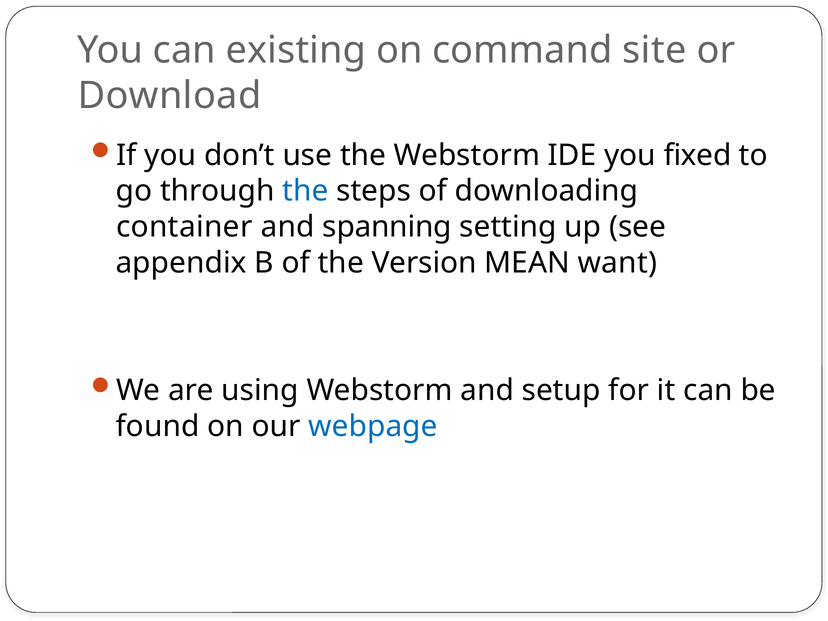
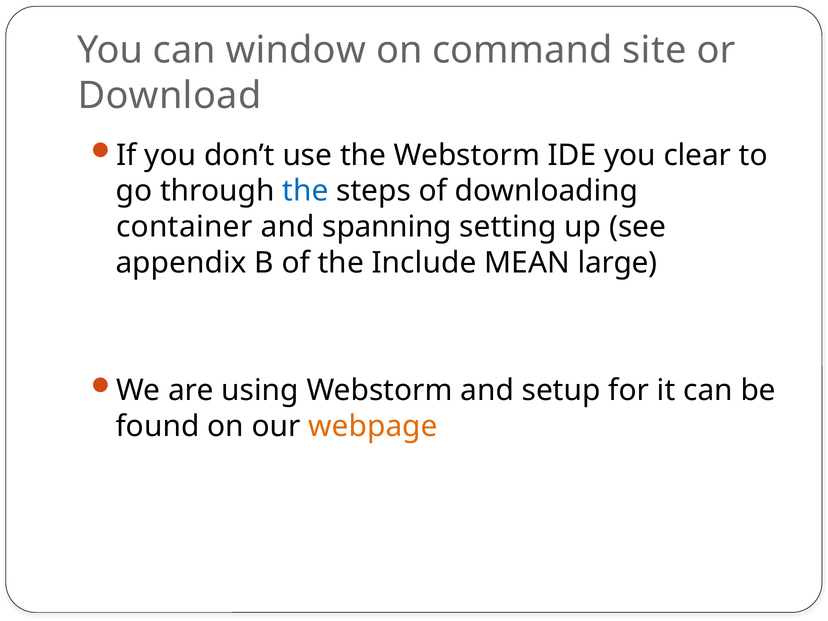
existing: existing -> window
fixed: fixed -> clear
Version: Version -> Include
want: want -> large
webpage colour: blue -> orange
